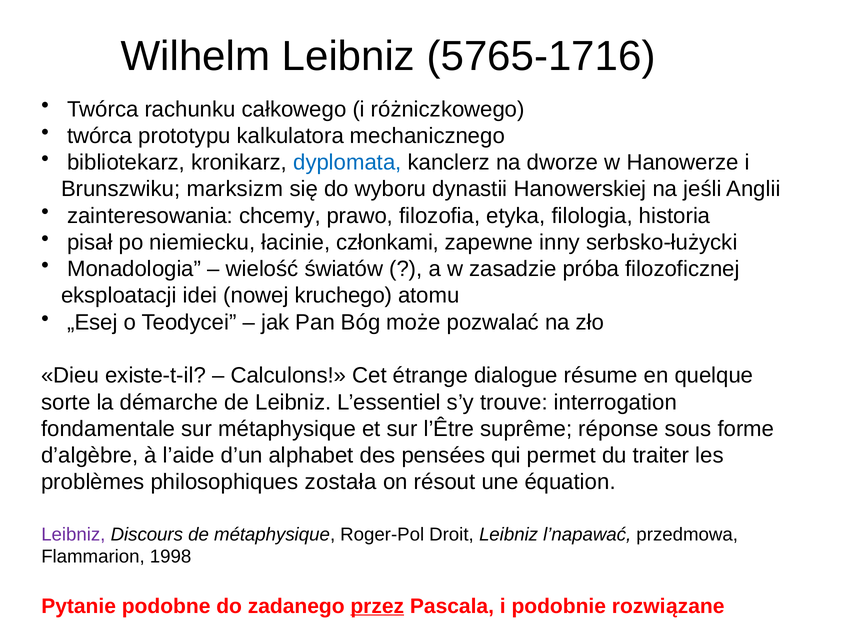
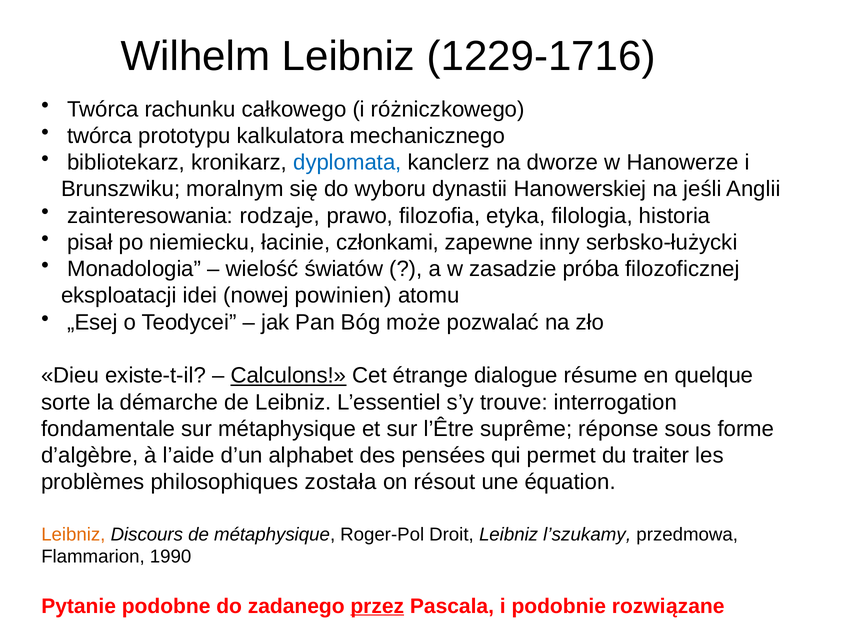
5765-1716: 5765-1716 -> 1229-1716
marksizm: marksizm -> moralnym
chcemy: chcemy -> rodzaje
kruchego: kruchego -> powinien
Calculons underline: none -> present
Leibniz at (73, 534) colour: purple -> orange
l’napawać: l’napawać -> l’szukamy
1998: 1998 -> 1990
